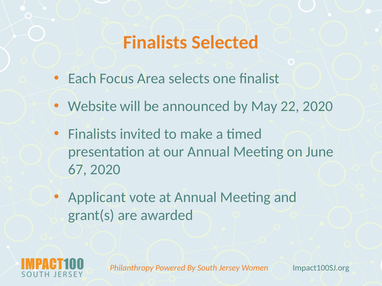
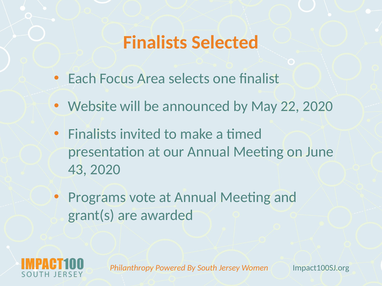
67: 67 -> 43
Applicant: Applicant -> Programs
